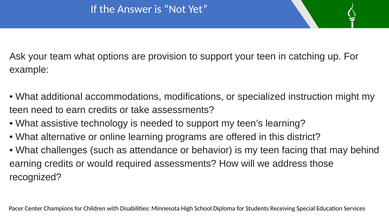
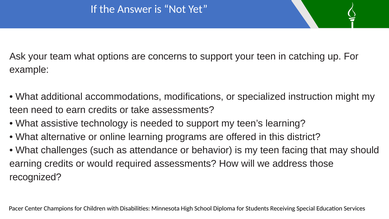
provision: provision -> concerns
behind: behind -> should
